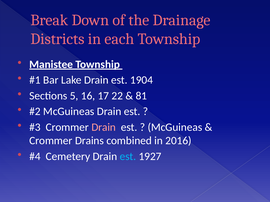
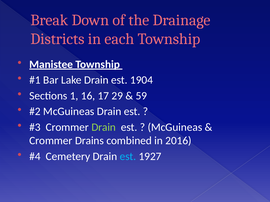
5: 5 -> 1
22: 22 -> 29
81: 81 -> 59
Drain at (104, 127) colour: pink -> light green
